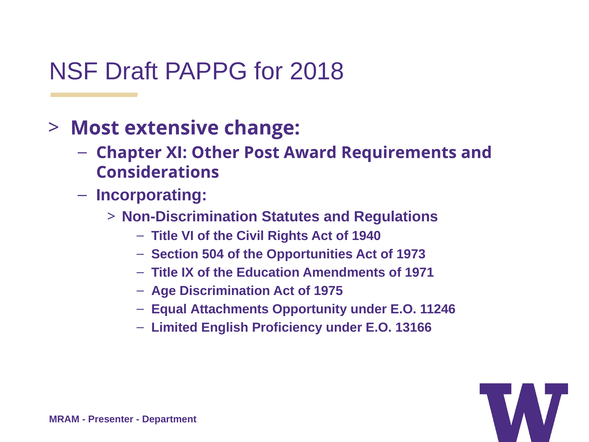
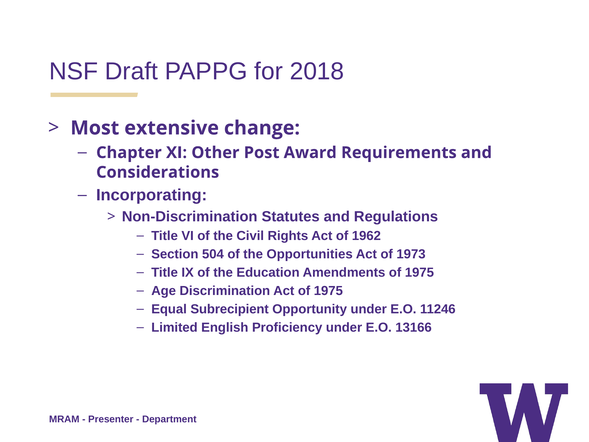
1940: 1940 -> 1962
Amendments of 1971: 1971 -> 1975
Attachments: Attachments -> Subrecipient
